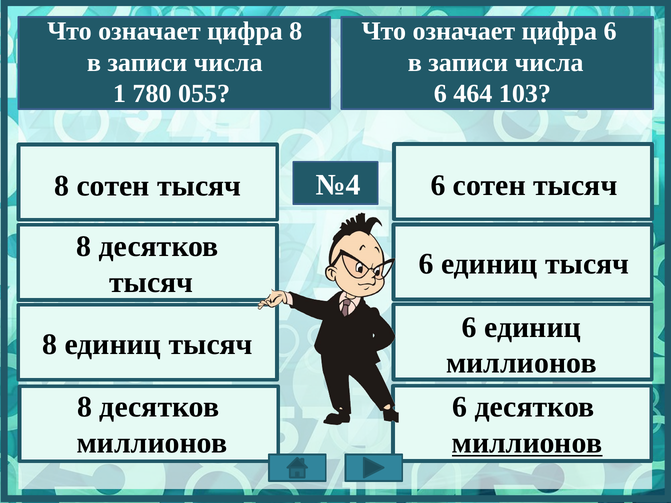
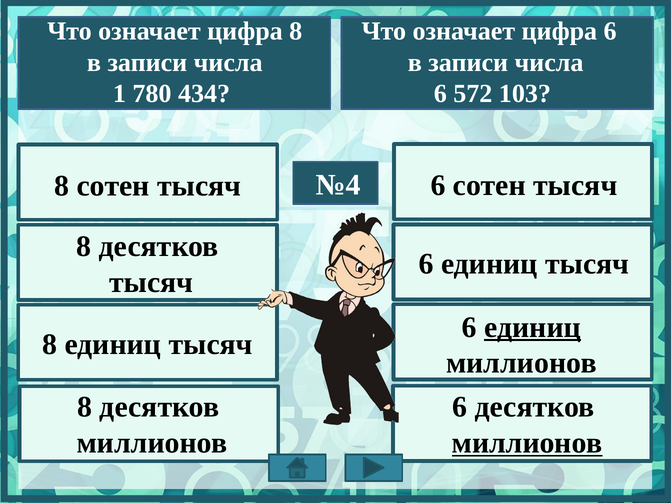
055: 055 -> 434
464: 464 -> 572
единиц at (532, 327) underline: none -> present
